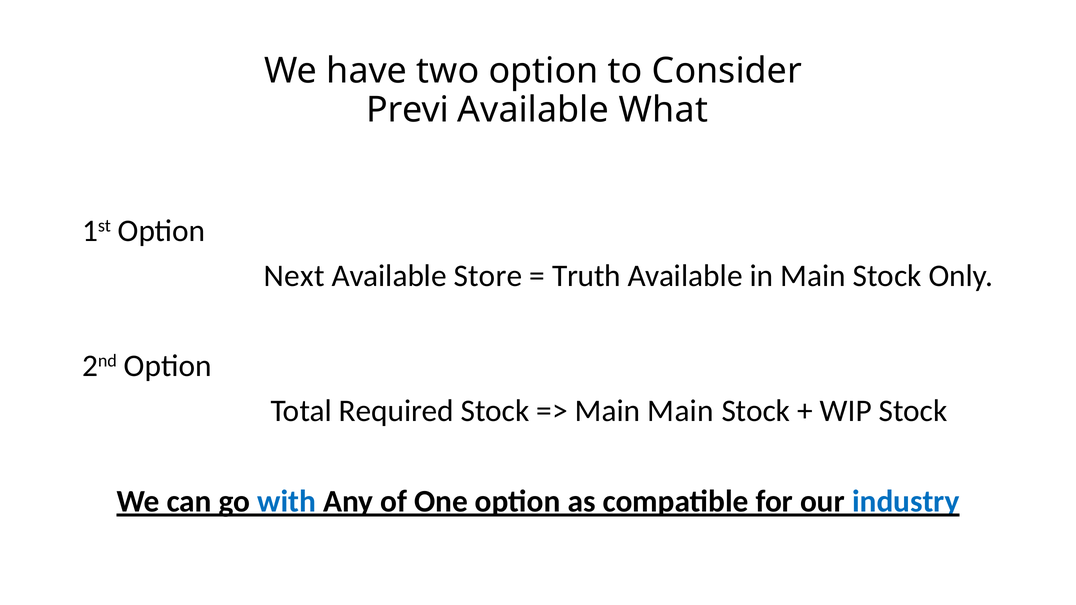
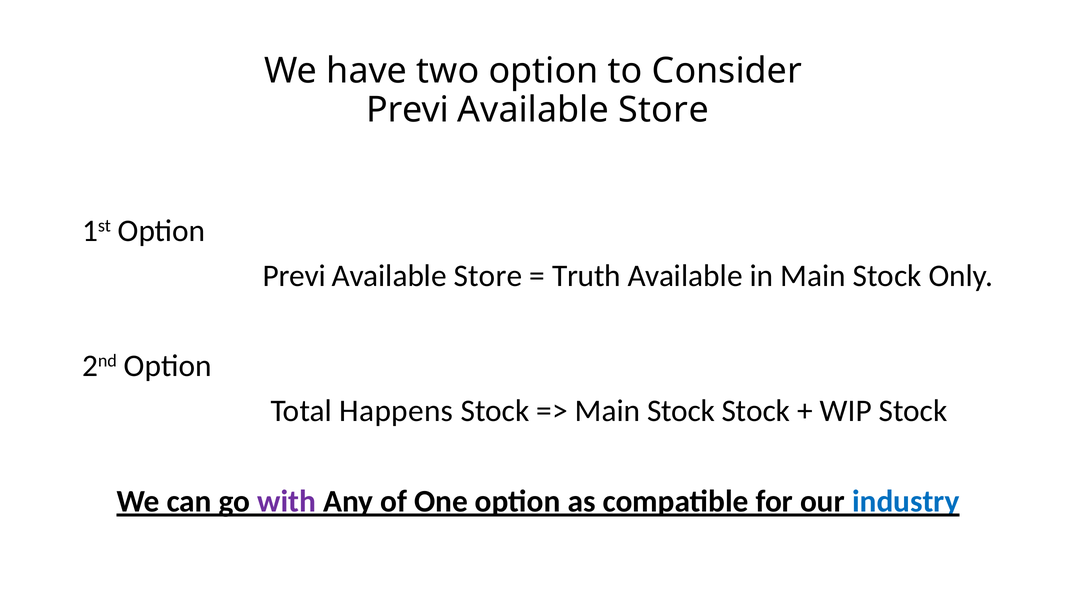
What at (664, 110): What -> Store
Next at (294, 276): Next -> Previ
Required: Required -> Happens
Main at (681, 411): Main -> Stock
with colour: blue -> purple
